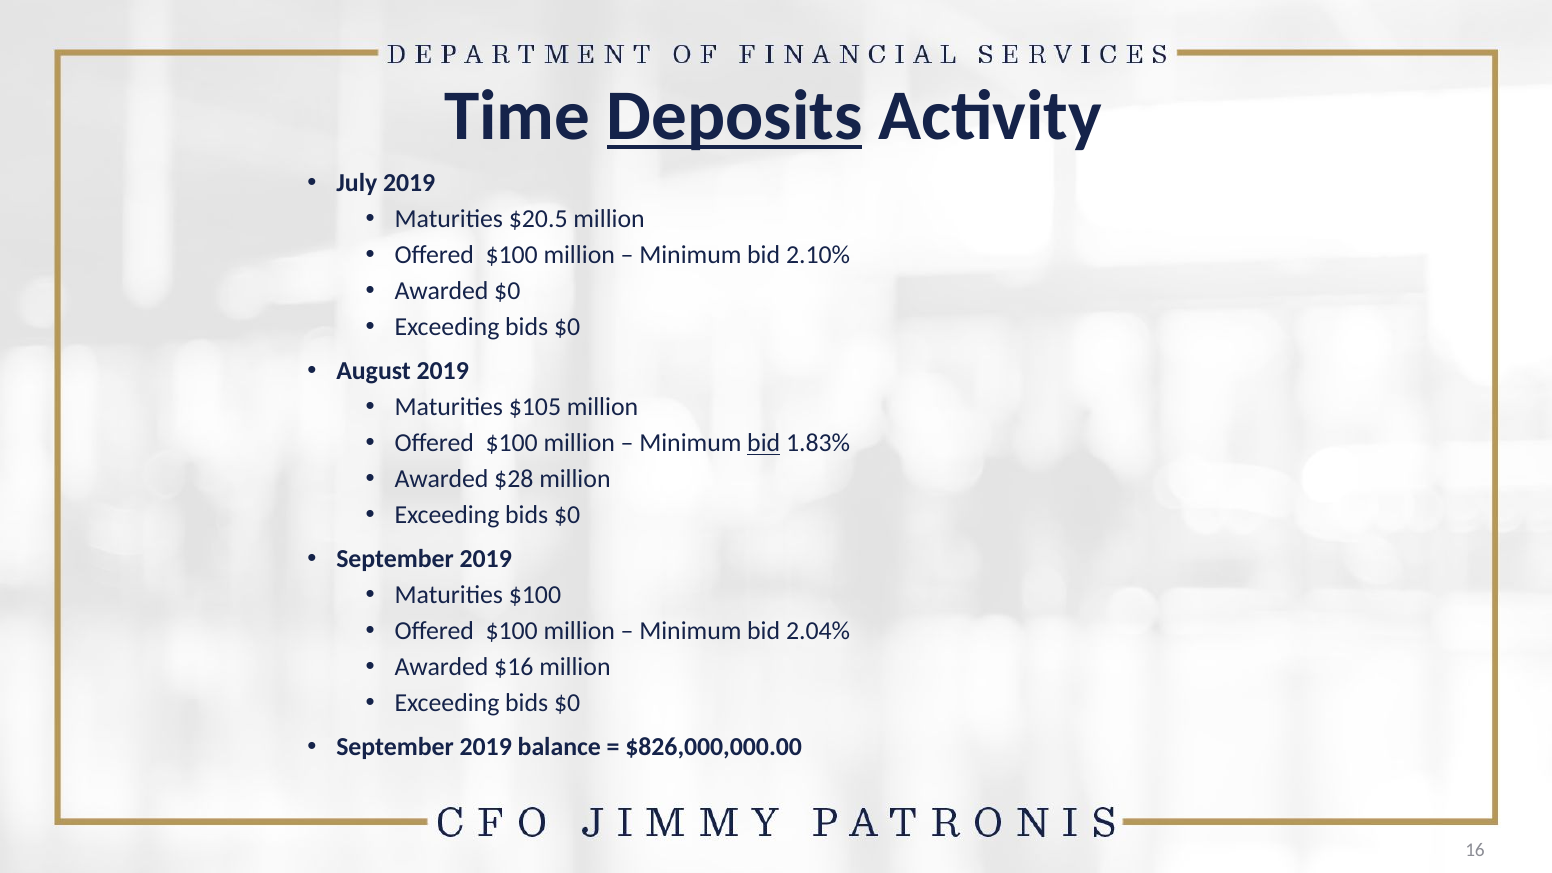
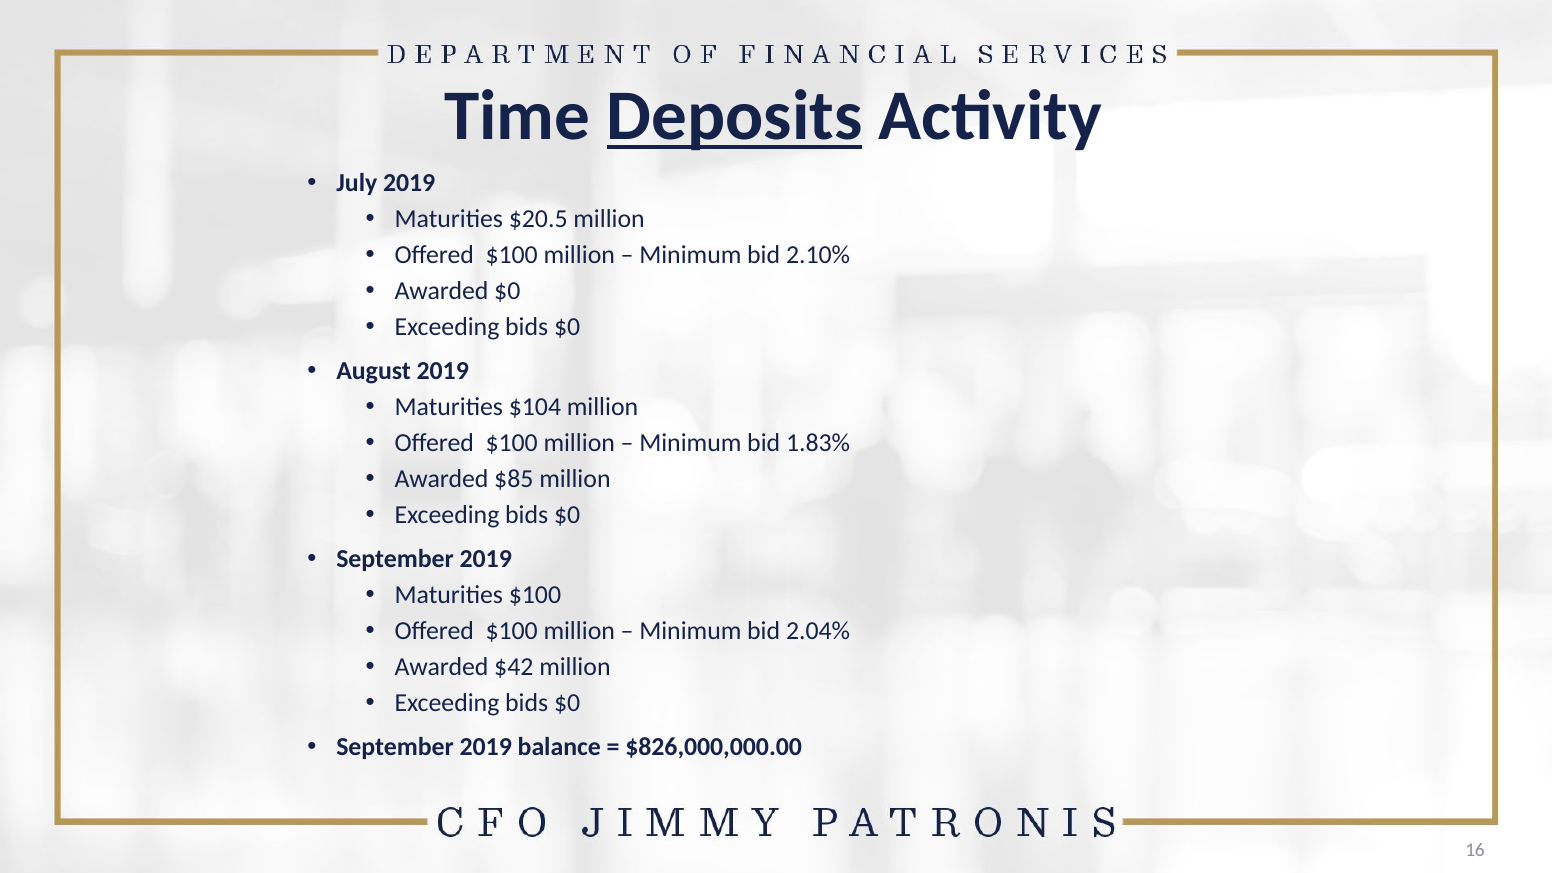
$105: $105 -> $104
bid at (764, 443) underline: present -> none
$28: $28 -> $85
$16: $16 -> $42
